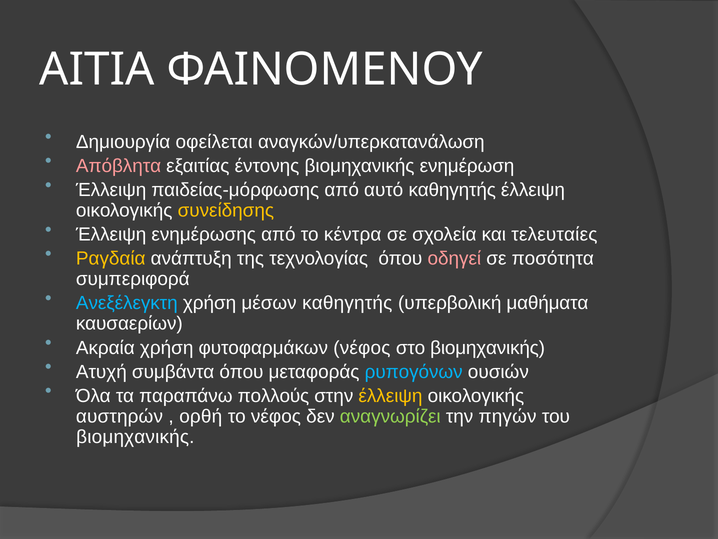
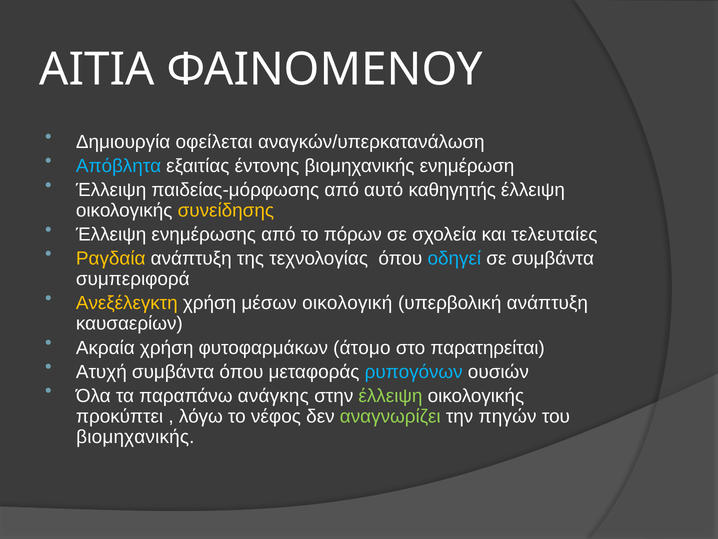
Απόβλητα colour: pink -> light blue
κέντρα: κέντρα -> πόρων
οδηγεί colour: pink -> light blue
σε ποσότητα: ποσότητα -> συμβάντα
Ανεξέλεγκτη colour: light blue -> yellow
μέσων καθηγητής: καθηγητής -> οικολογική
υπερβολική μαθήματα: μαθήματα -> ανάπτυξη
φυτοφαρμάκων νέφος: νέφος -> άτομο
στο βιομηχανικής: βιομηχανικής -> παρατηρείται
πολλούς: πολλούς -> ανάγκης
έλλειψη at (390, 395) colour: yellow -> light green
αυστηρών: αυστηρών -> προκύπτει
ορθή: ορθή -> λόγω
